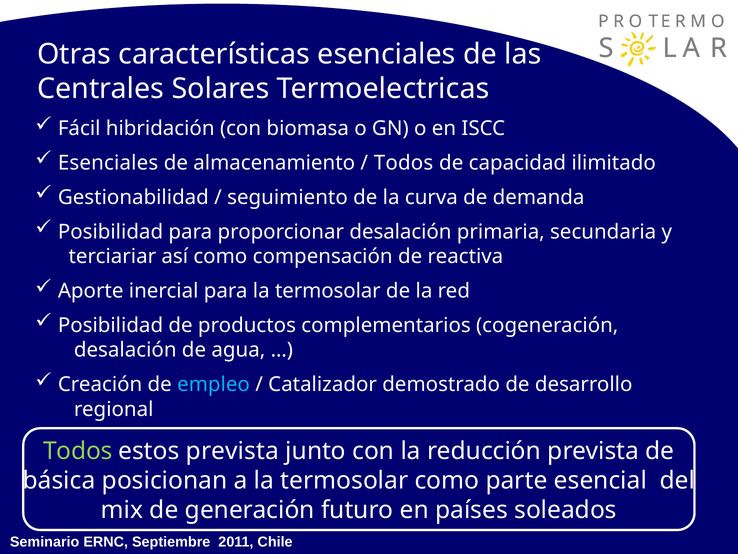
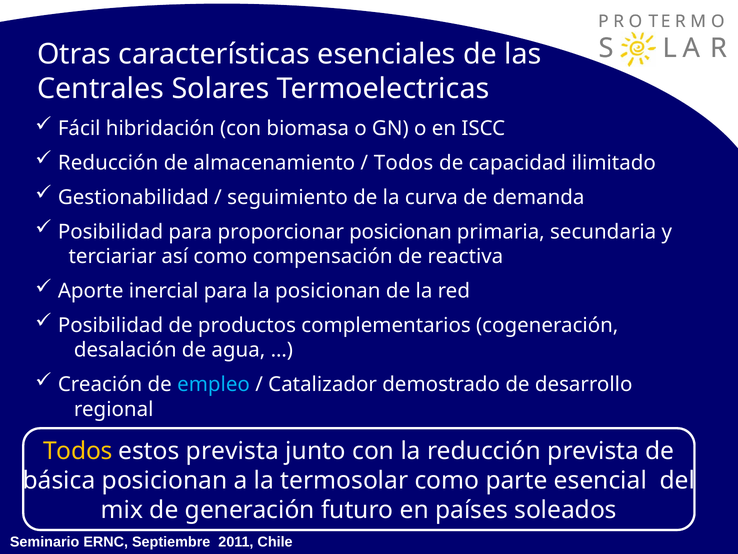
Esenciales at (108, 163): Esenciales -> Reducción
proporcionar desalación: desalación -> posicionan
para la termosolar: termosolar -> posicionan
Todos at (78, 451) colour: light green -> yellow
